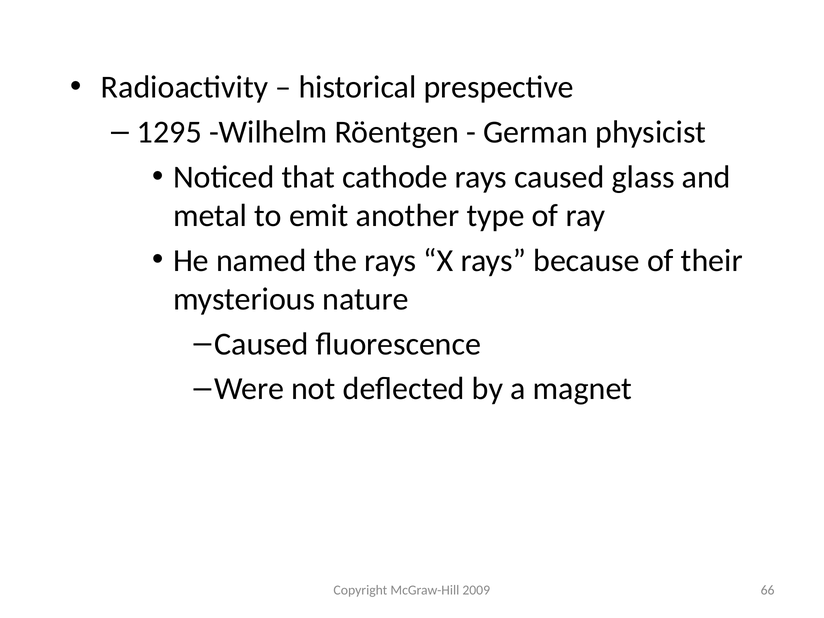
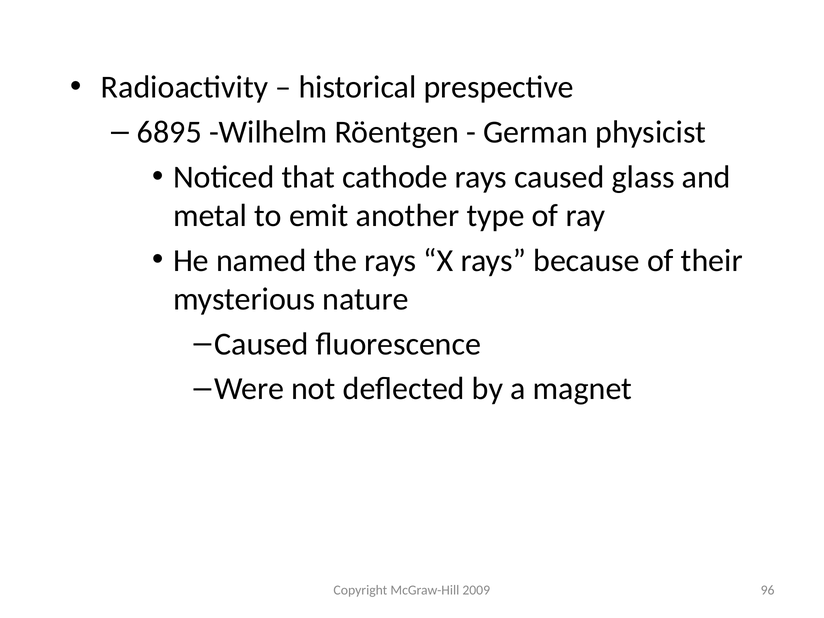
1295: 1295 -> 6895
66: 66 -> 96
